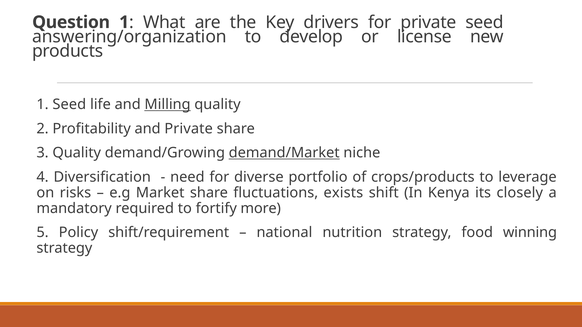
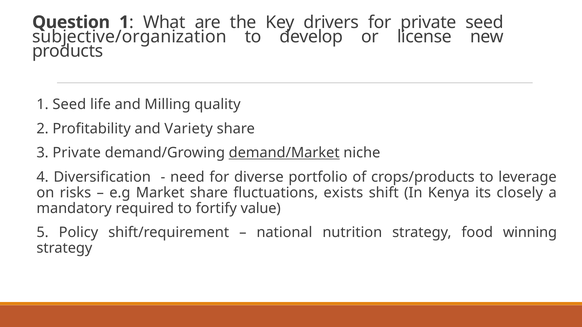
answering/organization: answering/organization -> subjective/organization
Milling underline: present -> none
and Private: Private -> Variety
3 Quality: Quality -> Private
more: more -> value
